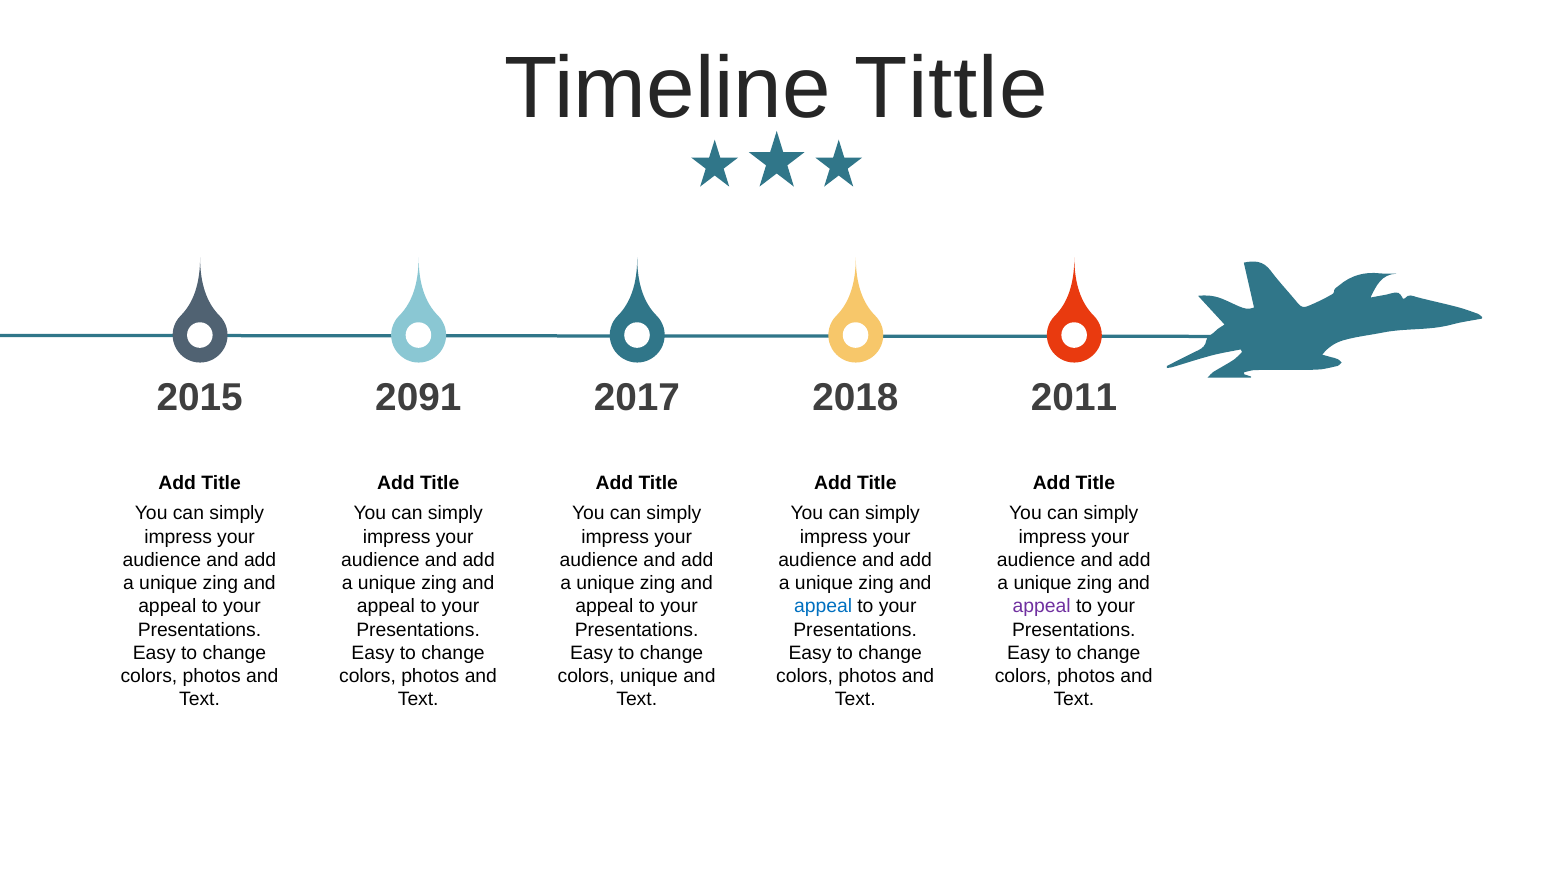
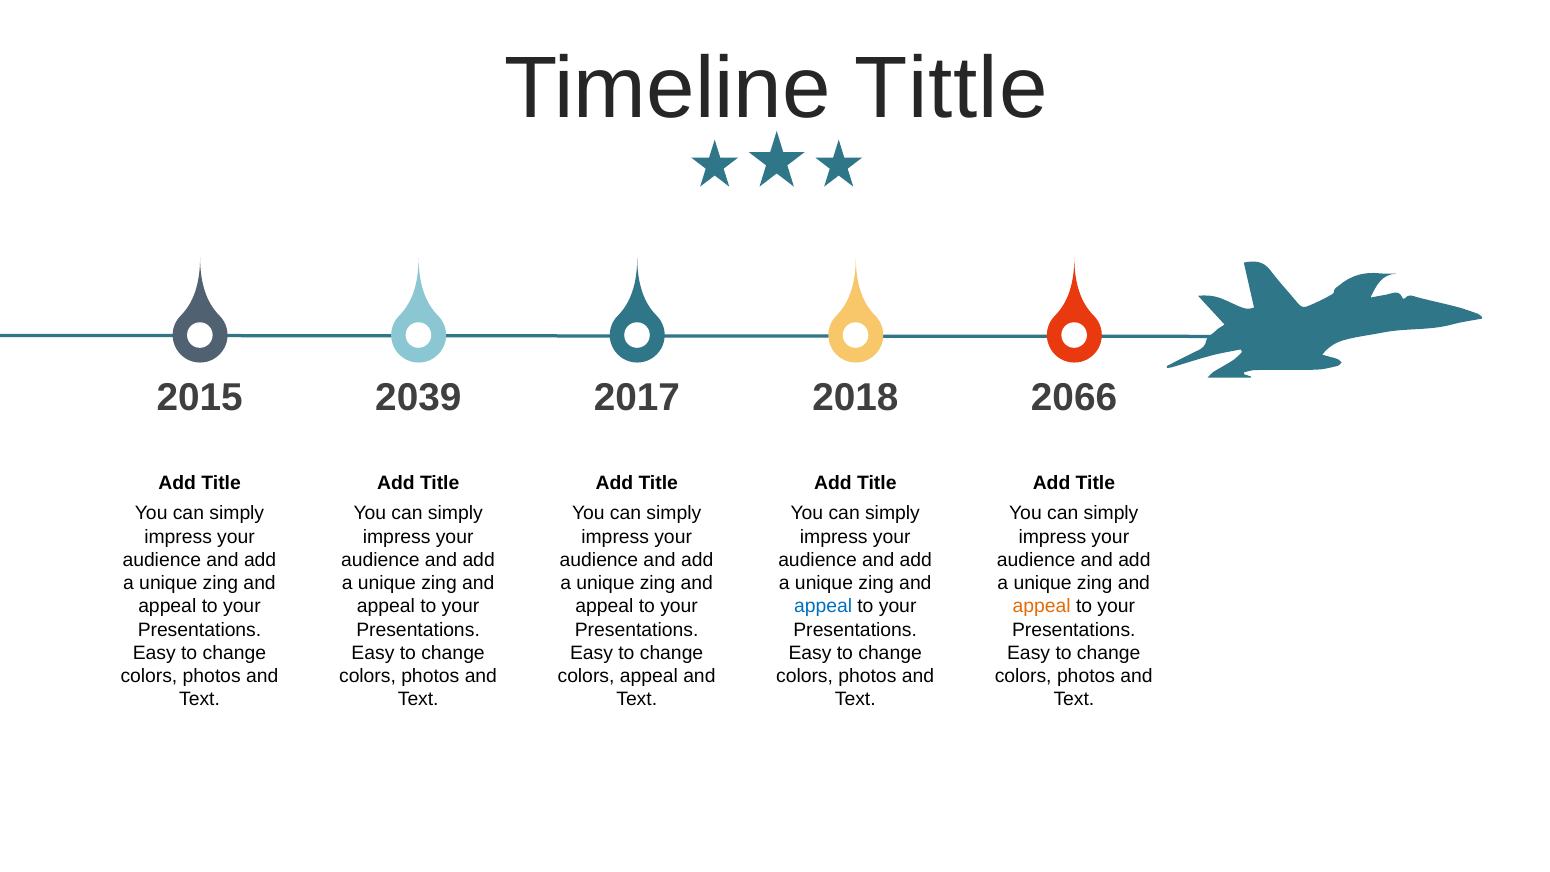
2091: 2091 -> 2039
2011: 2011 -> 2066
appeal at (1042, 606) colour: purple -> orange
colors unique: unique -> appeal
